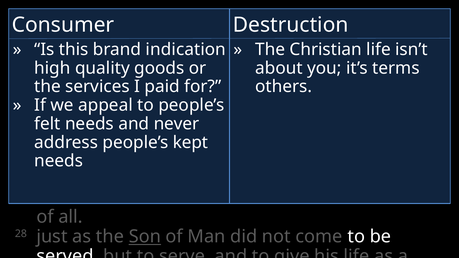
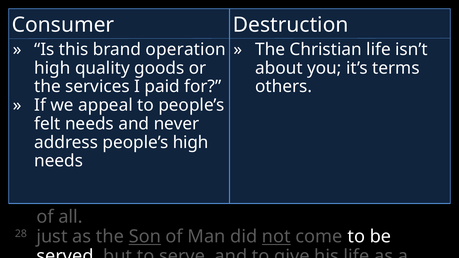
indication: indication -> operation
kept at (191, 142): kept -> high
not at (276, 237) underline: none -> present
